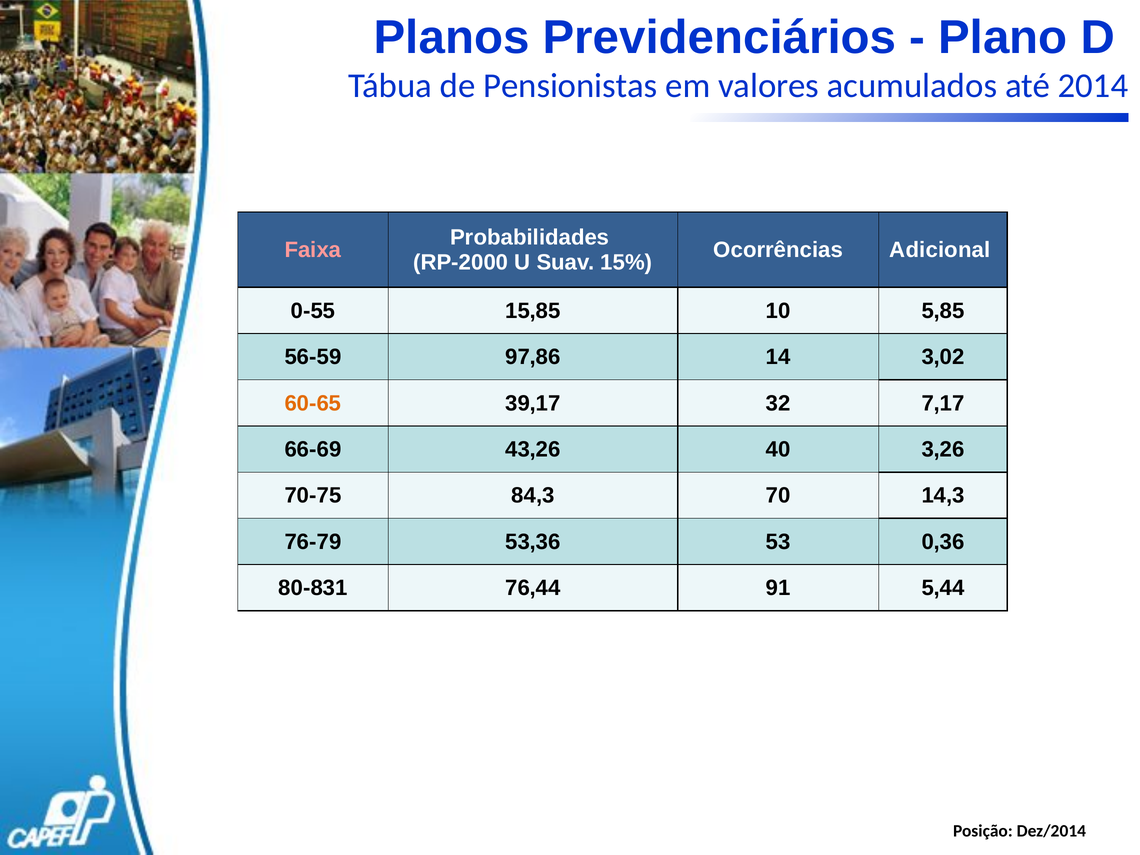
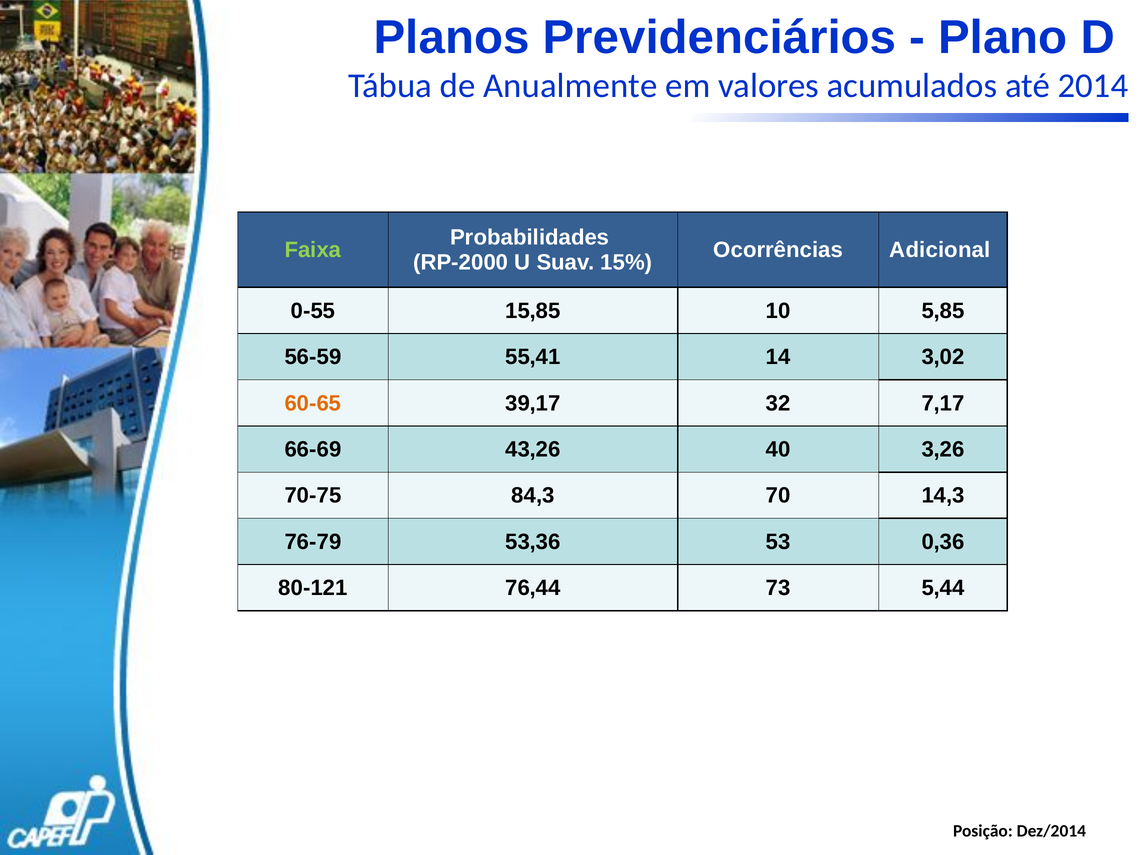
Pensionistas: Pensionistas -> Anualmente
Faixa colour: pink -> light green
97,86: 97,86 -> 55,41
80-831: 80-831 -> 80-121
91: 91 -> 73
